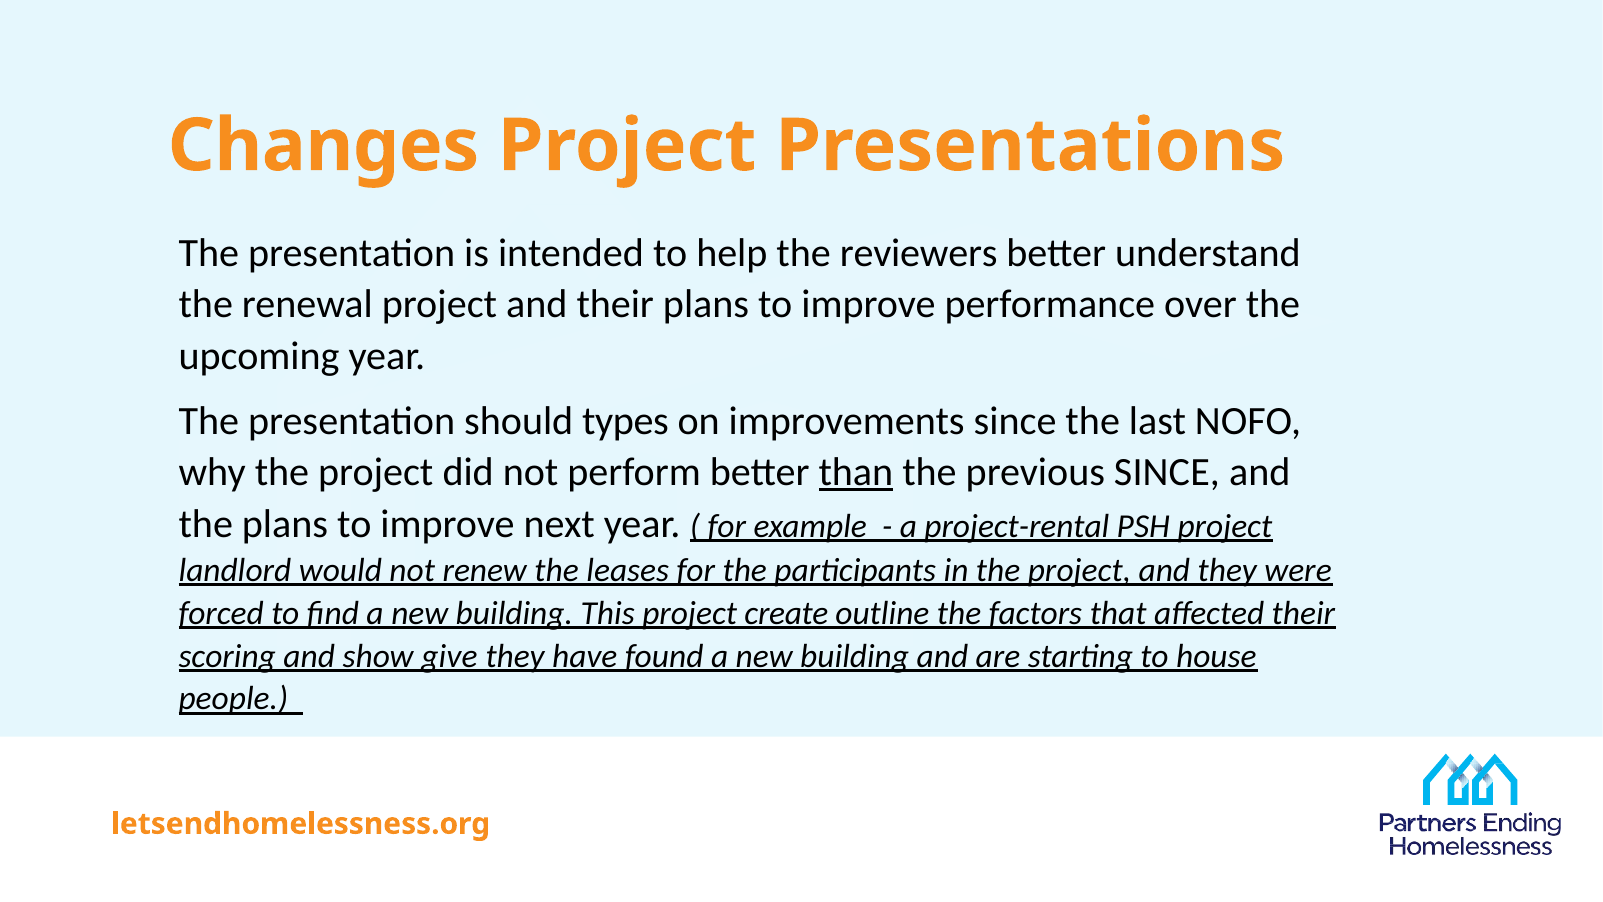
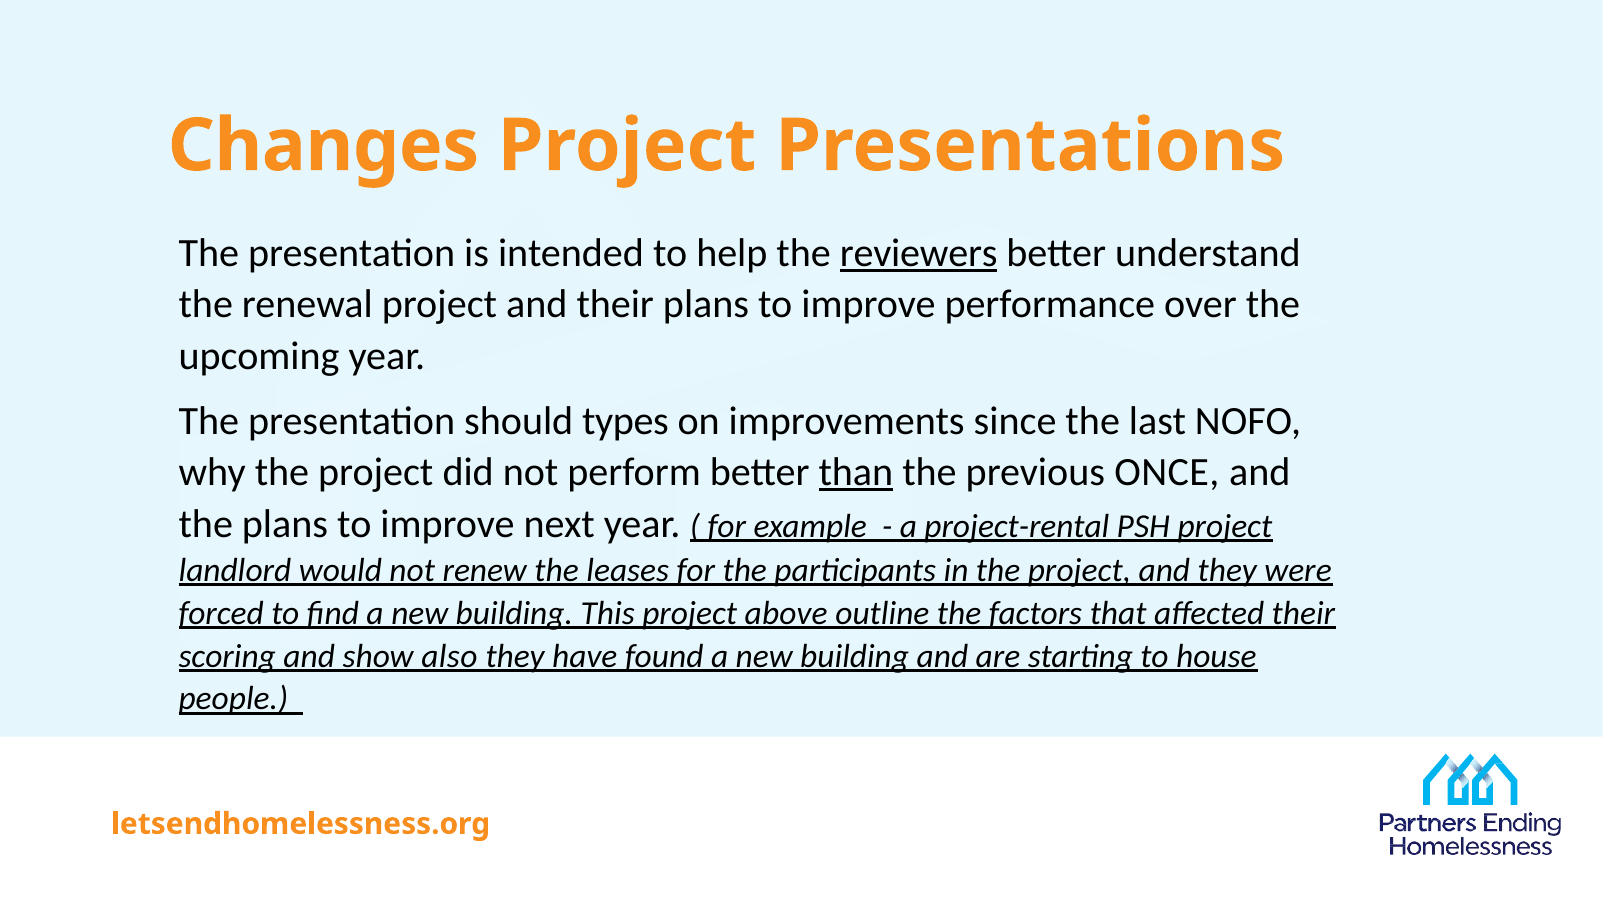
reviewers underline: none -> present
previous SINCE: SINCE -> ONCE
create: create -> above
give: give -> also
